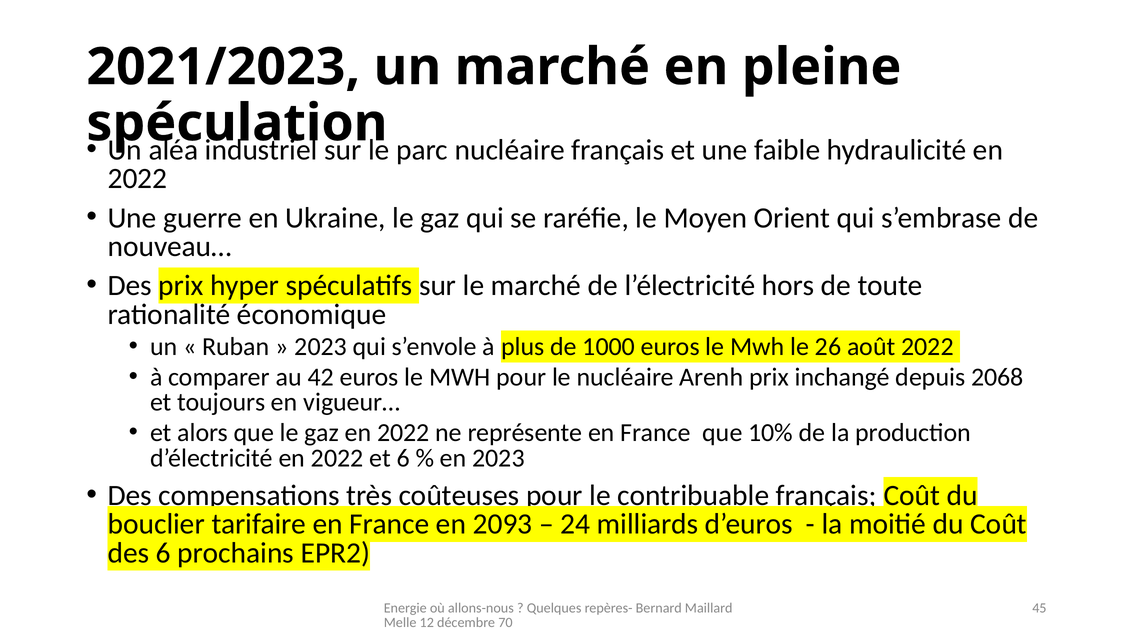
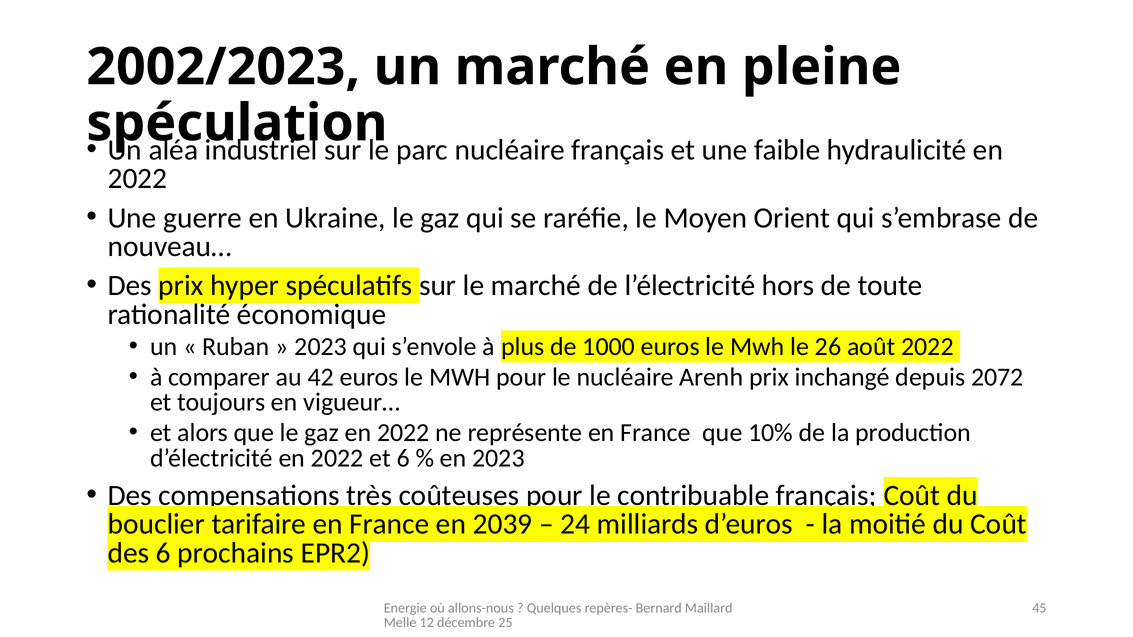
2021/2023: 2021/2023 -> 2002/2023
2068: 2068 -> 2072
2093: 2093 -> 2039
70: 70 -> 25
